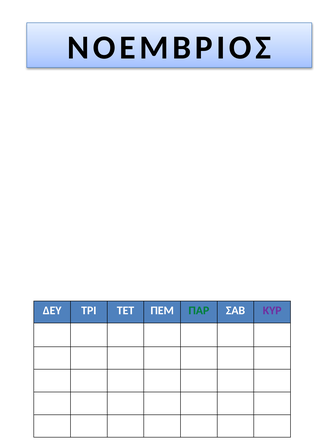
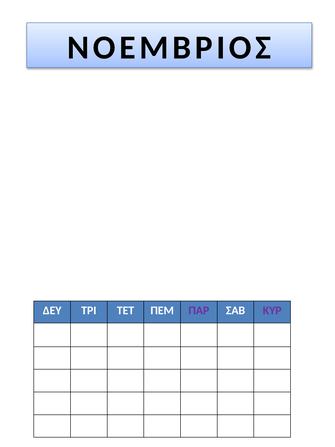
ΠΑΡ colour: green -> purple
